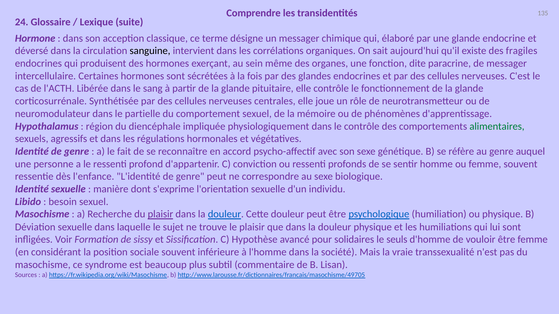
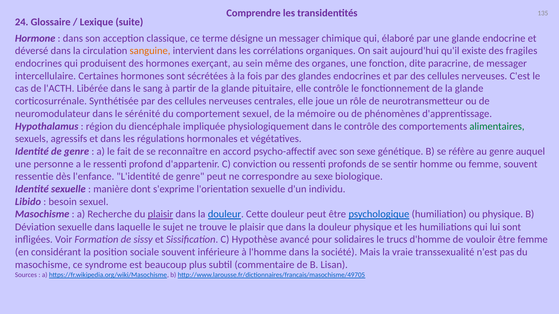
sanguine colour: black -> orange
partielle: partielle -> sérénité
seuls: seuls -> trucs
